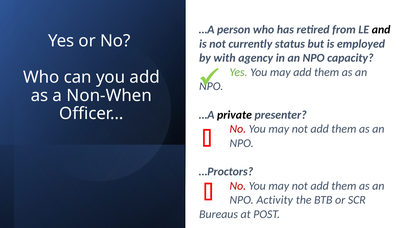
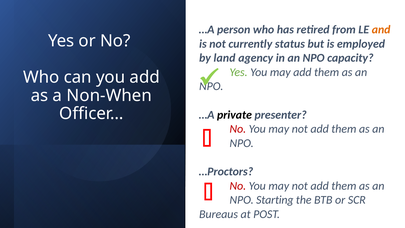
and colour: black -> orange
with: with -> land
Activity: Activity -> Starting
